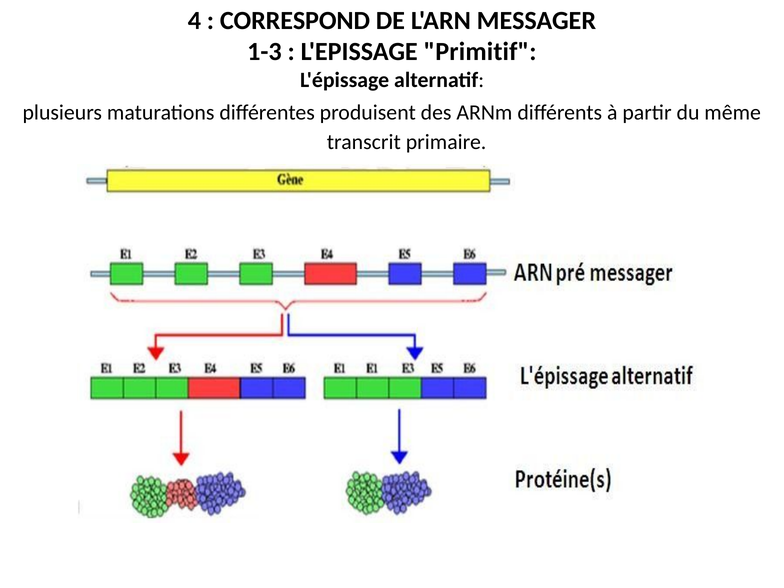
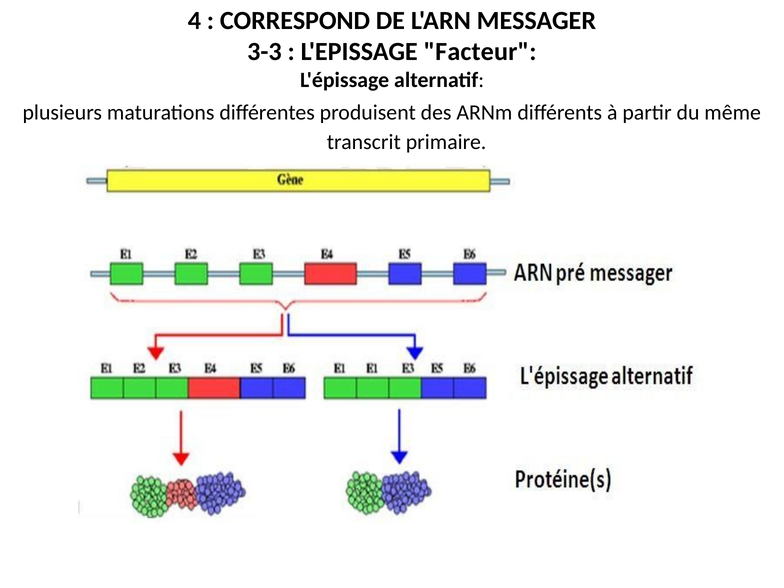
1-3: 1-3 -> 3-3
Primitif: Primitif -> Facteur
